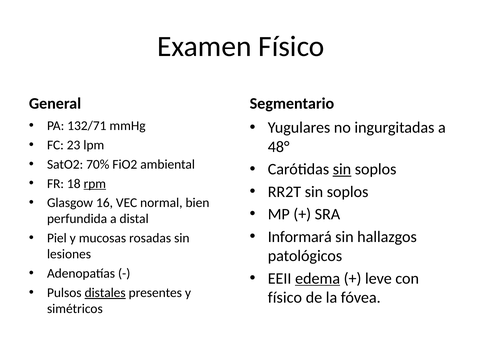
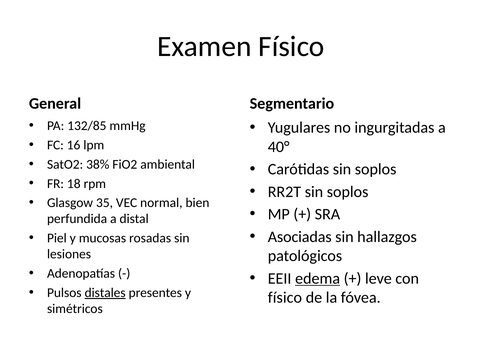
132/71: 132/71 -> 132/85
23: 23 -> 16
48°: 48° -> 40°
70%: 70% -> 38%
sin at (342, 170) underline: present -> none
rpm underline: present -> none
16: 16 -> 35
Informará: Informará -> Asociadas
